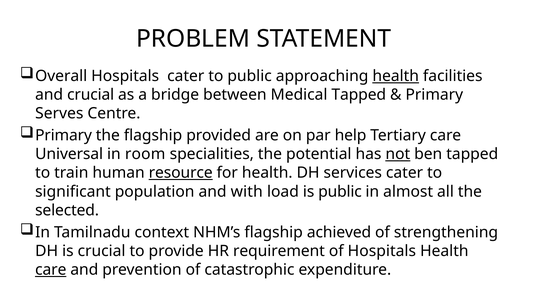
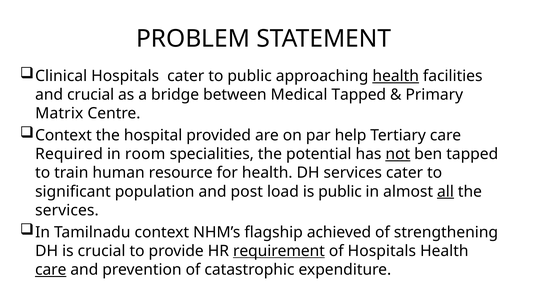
Overall: Overall -> Clinical
Serves: Serves -> Matrix
Primary at (64, 135): Primary -> Context
the flagship: flagship -> hospital
Universal: Universal -> Required
resource underline: present -> none
with: with -> post
all underline: none -> present
selected at (67, 210): selected -> services
requirement underline: none -> present
